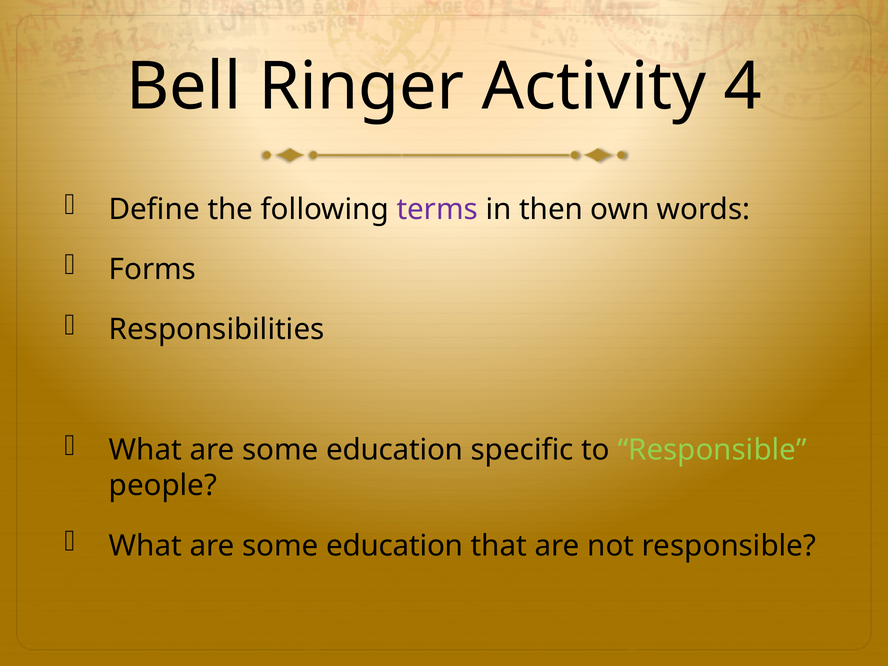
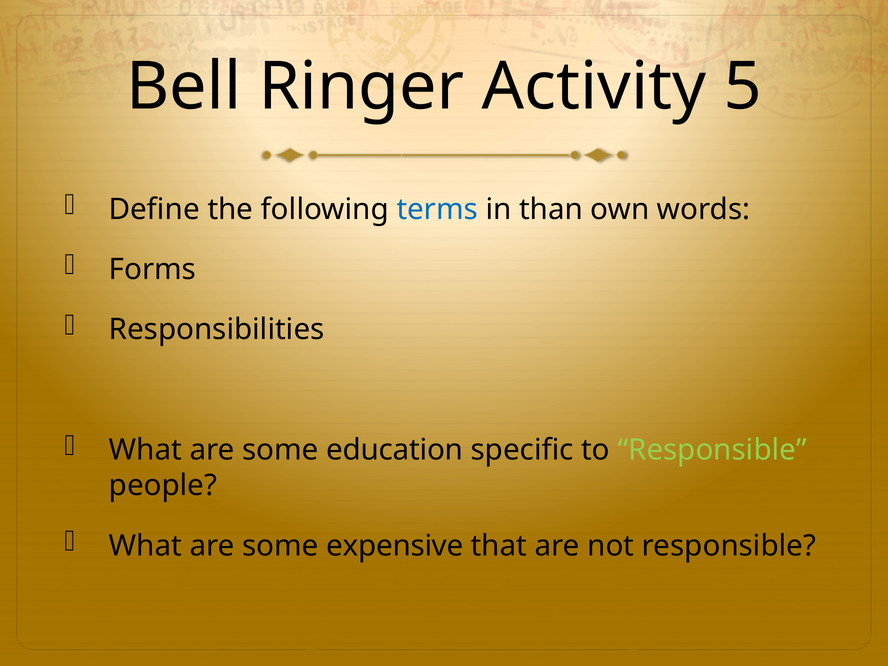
4: 4 -> 5
terms colour: purple -> blue
then: then -> than
education at (395, 546): education -> expensive
